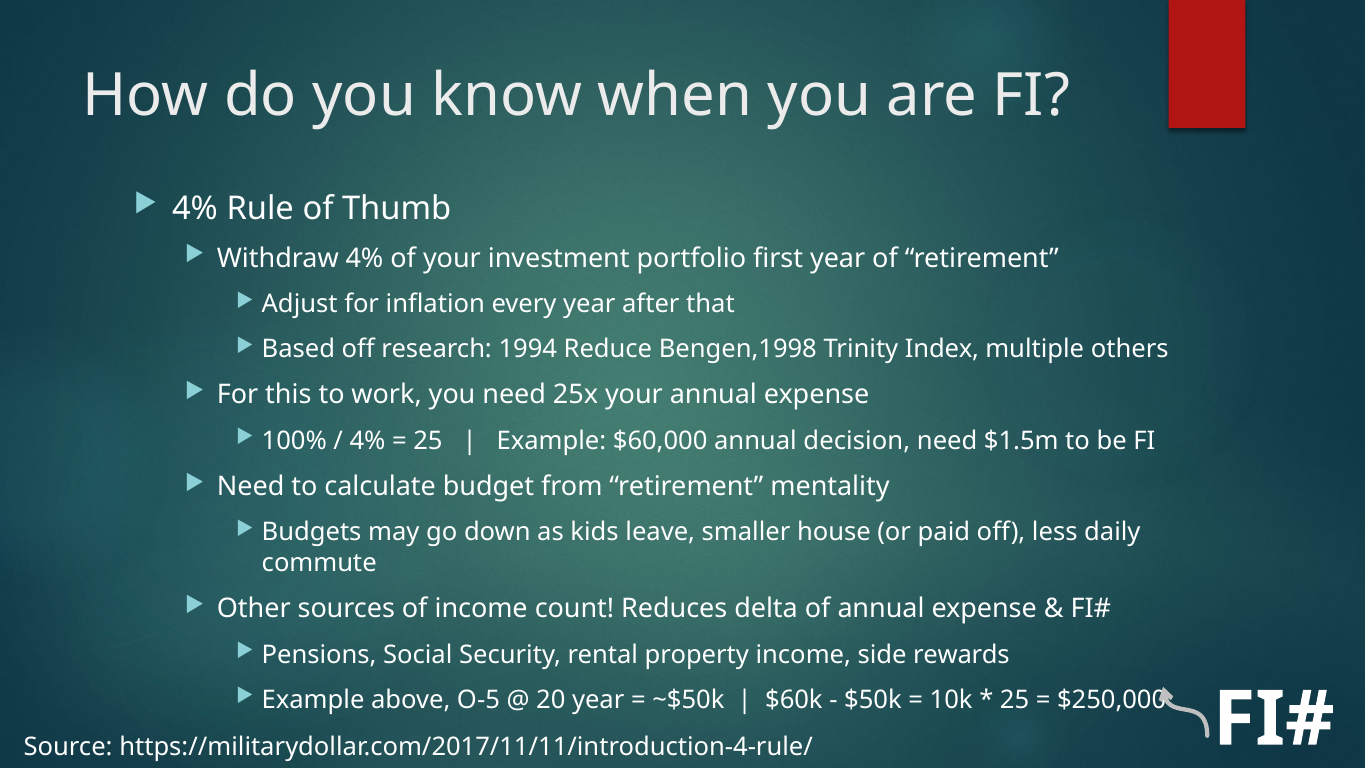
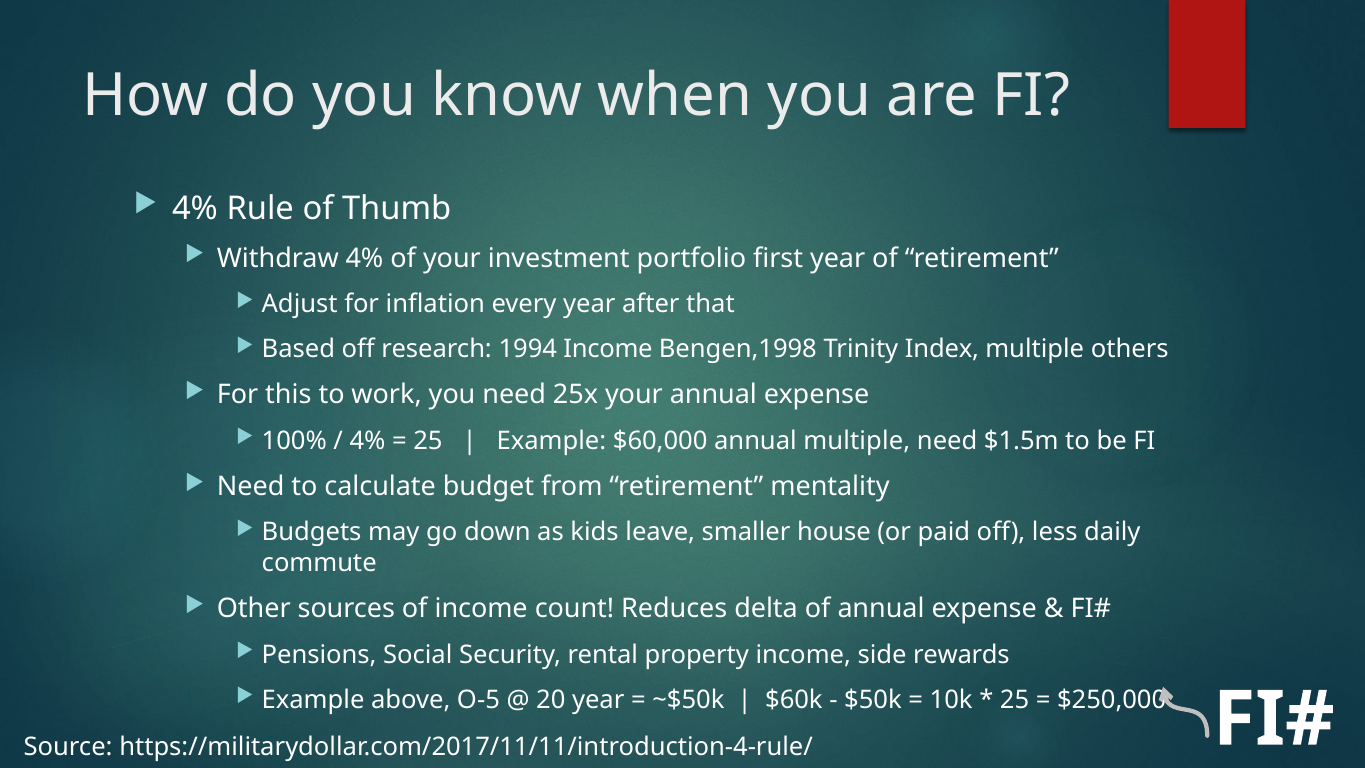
1994 Reduce: Reduce -> Income
annual decision: decision -> multiple
